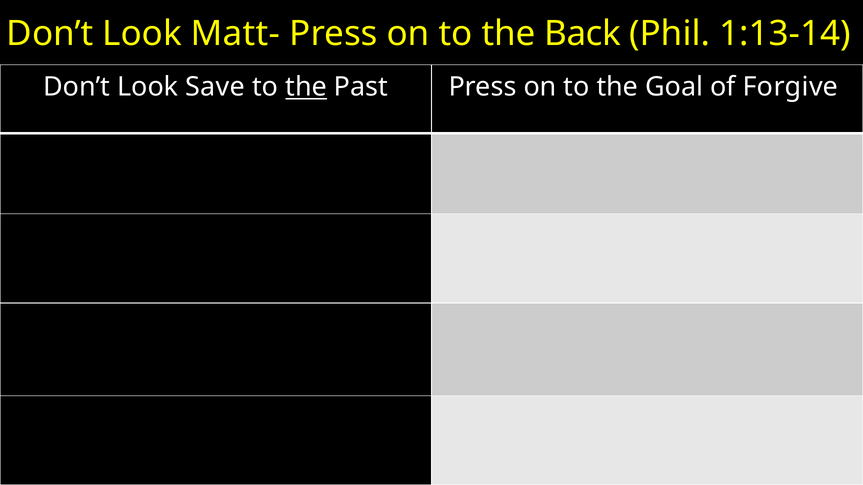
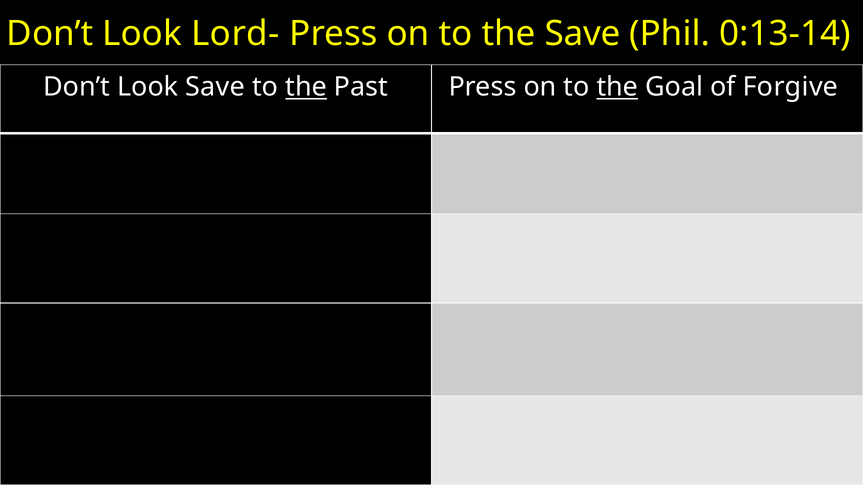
Matt-: Matt- -> Lord-
the Back: Back -> Save
1:13-14: 1:13-14 -> 0:13-14
the at (617, 87) underline: none -> present
